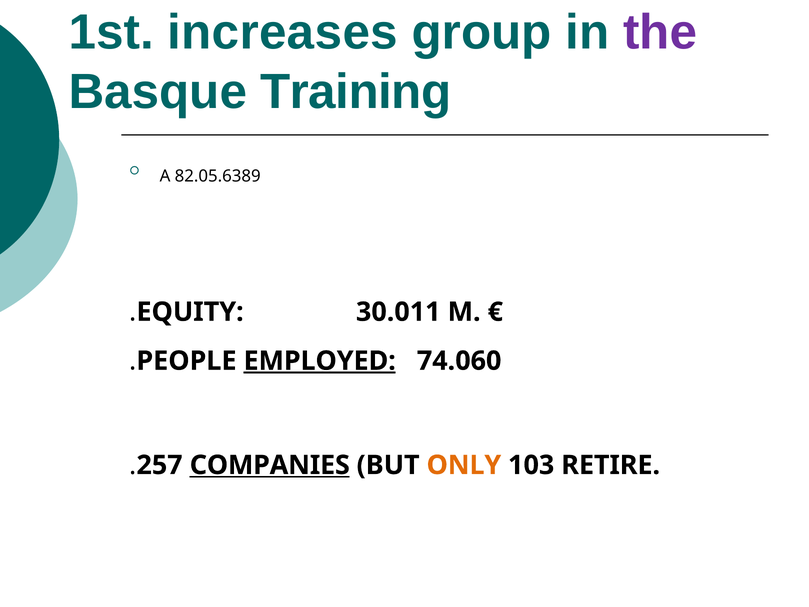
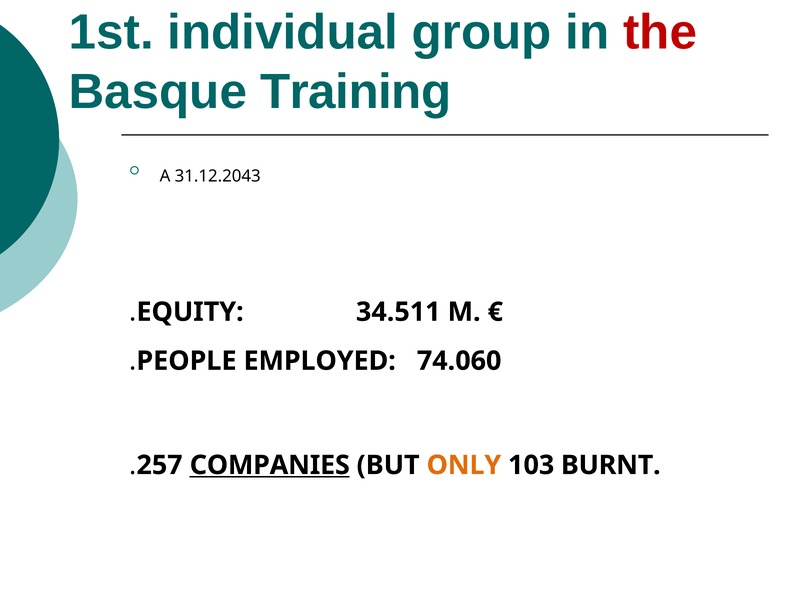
increases: increases -> individual
the colour: purple -> red
82.05.6389: 82.05.6389 -> 31.12.2043
30.011: 30.011 -> 34.511
EMPLOYED underline: present -> none
RETIRE: RETIRE -> BURNT
